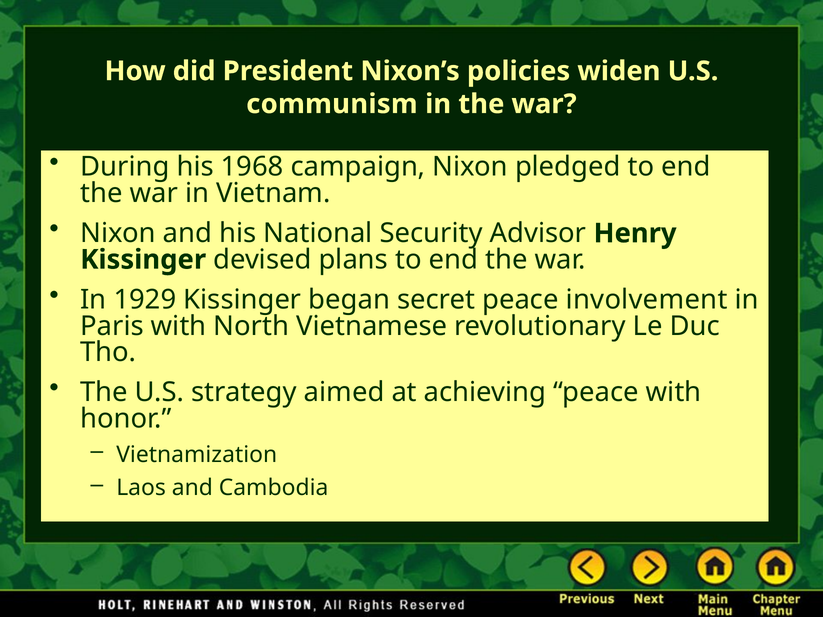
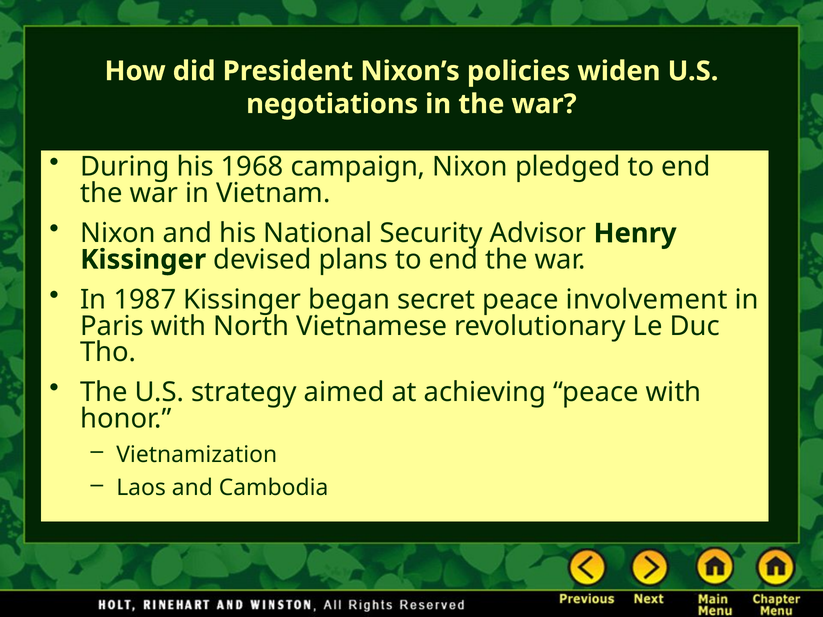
communism: communism -> negotiations
1929: 1929 -> 1987
